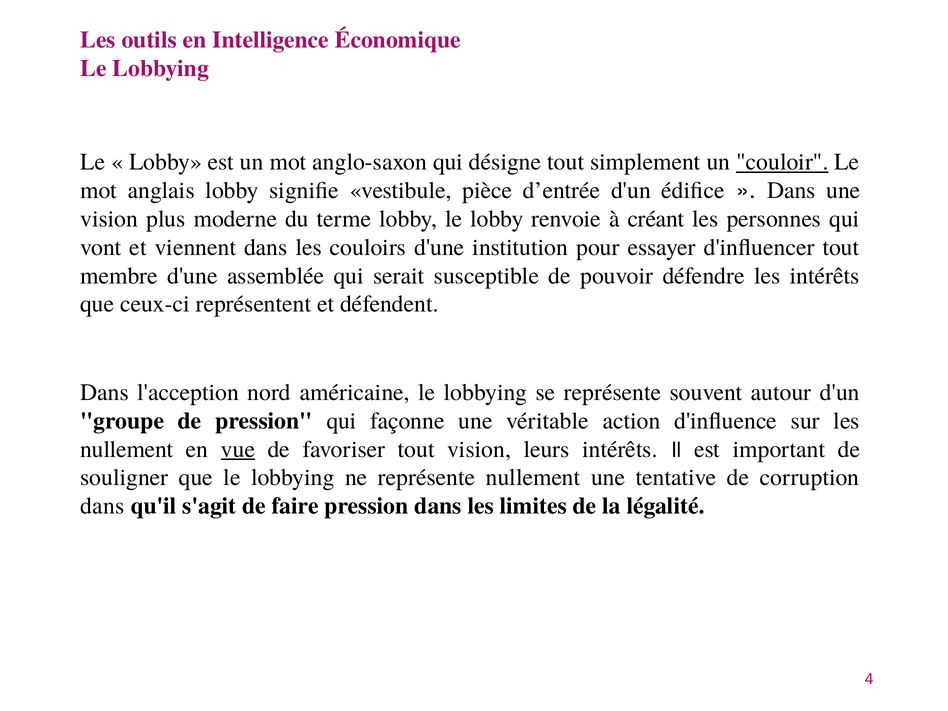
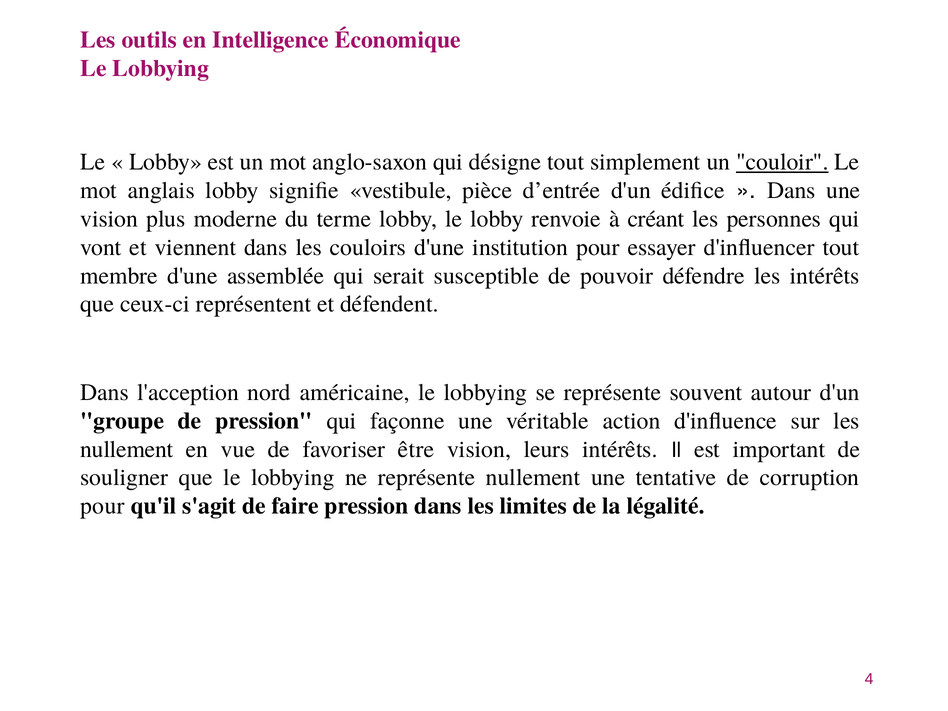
vue underline: present -> none
favoriser tout: tout -> être
dans at (102, 506): dans -> pour
